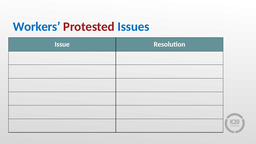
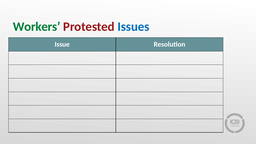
Workers colour: blue -> green
